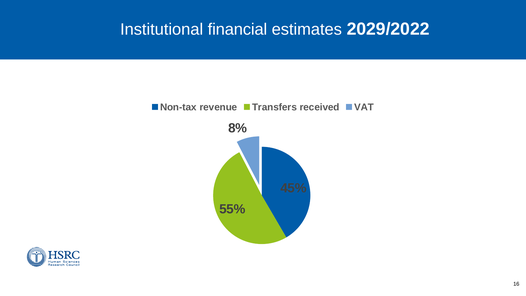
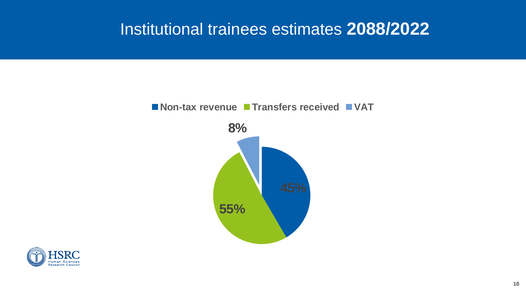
financial: financial -> trainees
2029/2022: 2029/2022 -> 2088/2022
